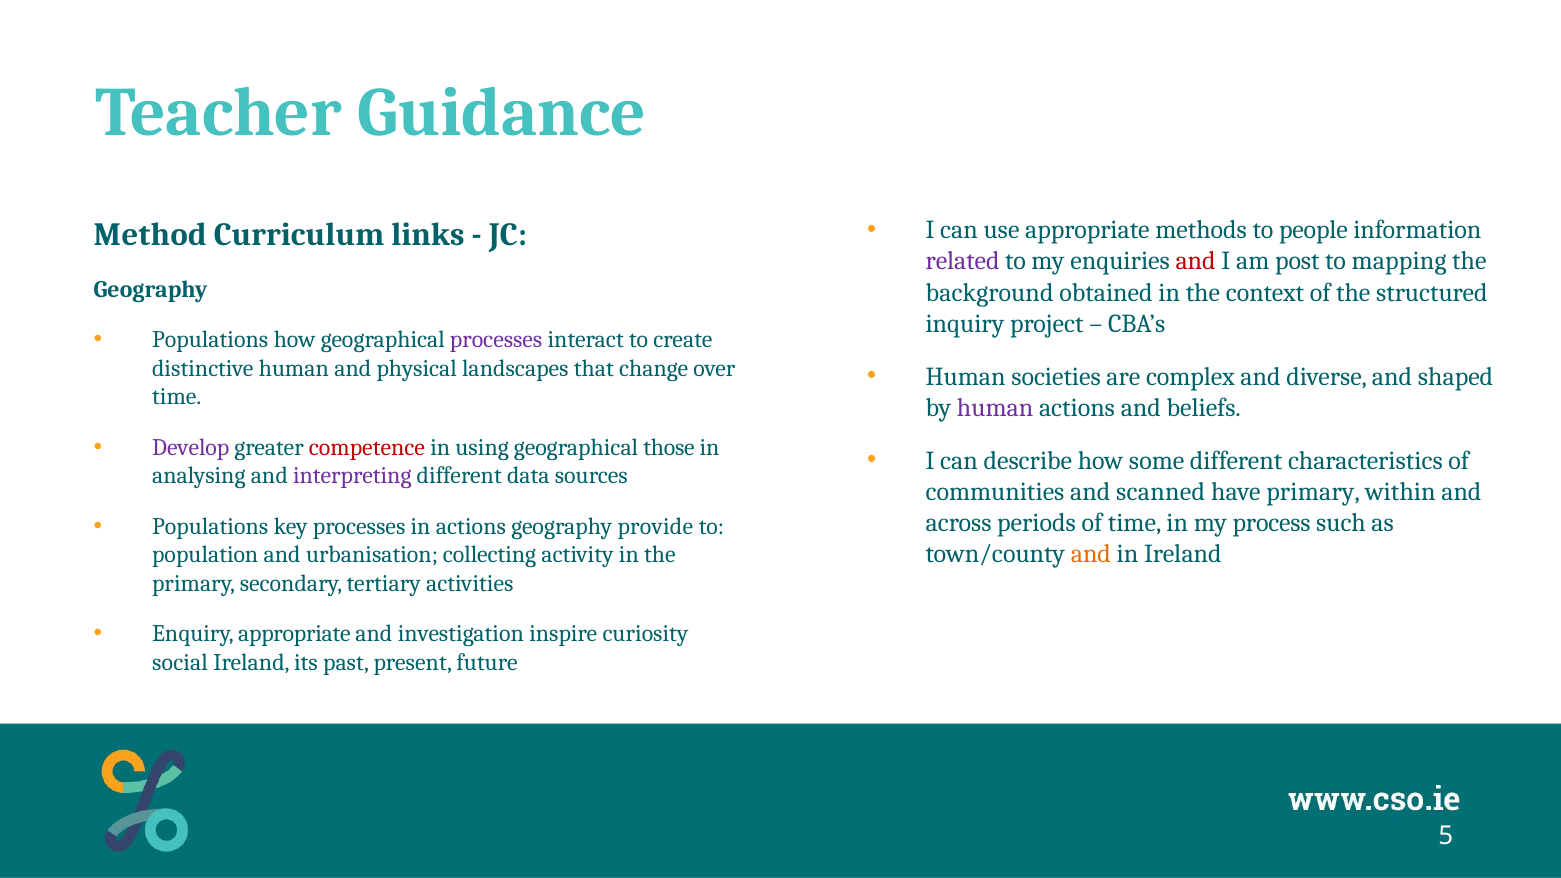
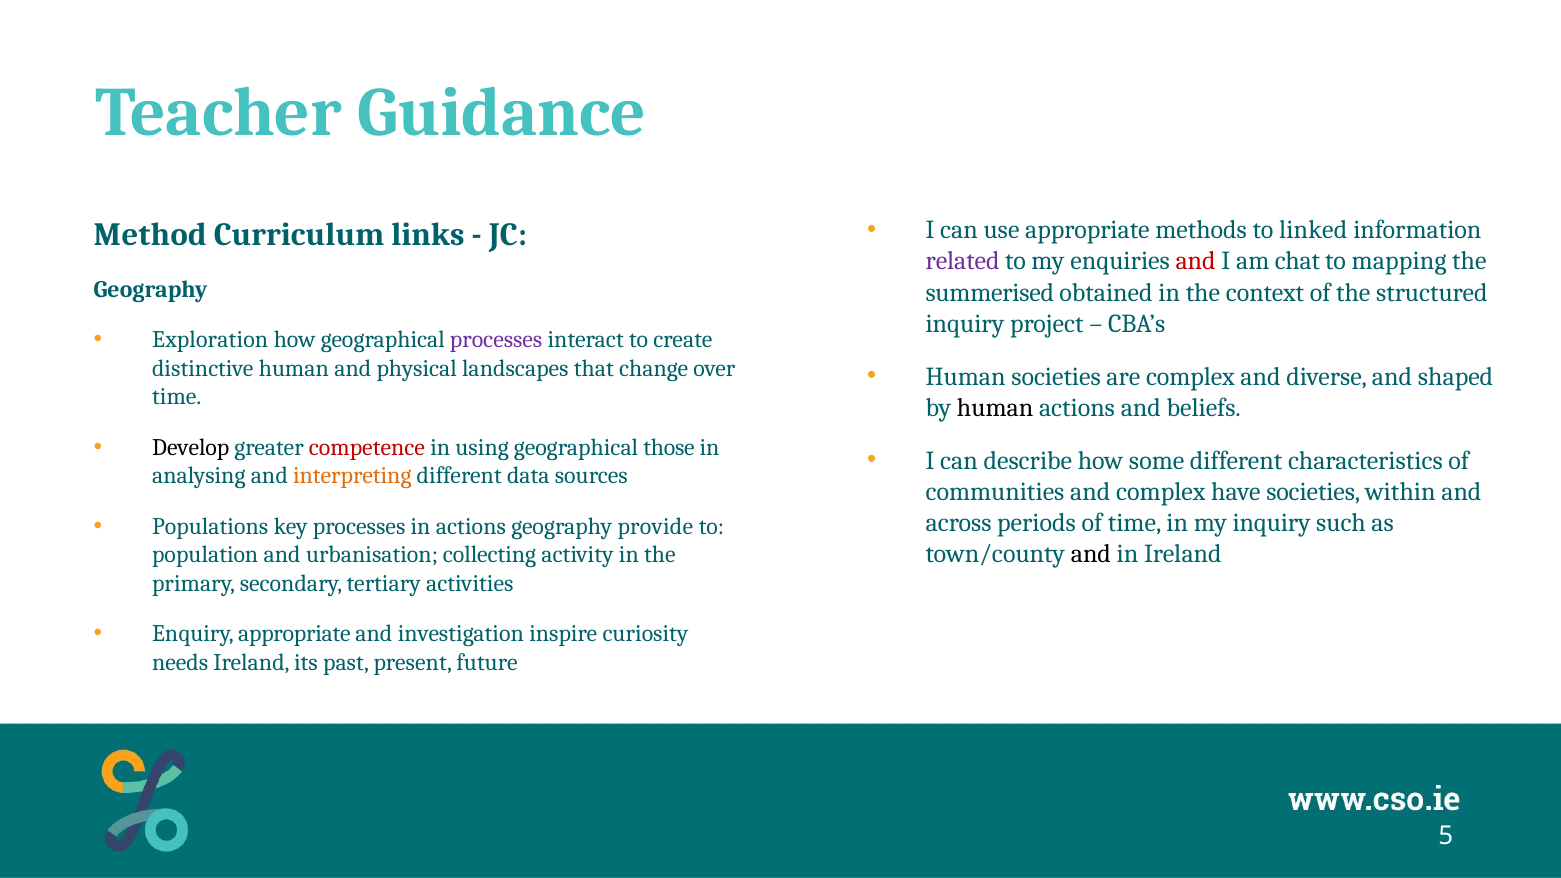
people: people -> linked
post: post -> chat
background: background -> summerised
Populations at (210, 340): Populations -> Exploration
human at (995, 408) colour: purple -> black
Develop colour: purple -> black
interpreting colour: purple -> orange
and scanned: scanned -> complex
have primary: primary -> societies
my process: process -> inquiry
and at (1091, 554) colour: orange -> black
social: social -> needs
